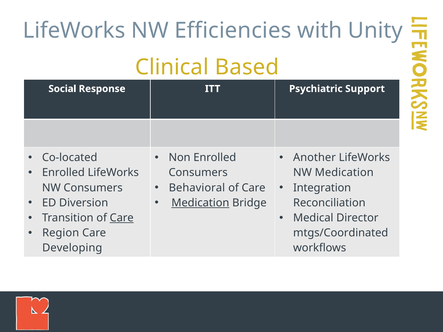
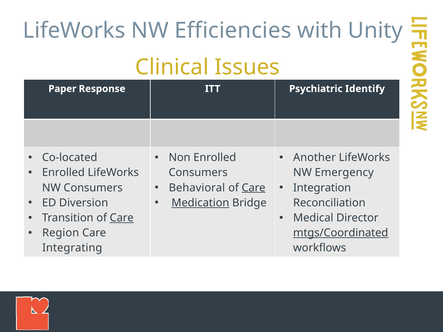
Based: Based -> Issues
Social: Social -> Paper
Support: Support -> Identify
NW Medication: Medication -> Emergency
Care at (254, 188) underline: none -> present
mtgs/Coordinated underline: none -> present
Developing: Developing -> Integrating
